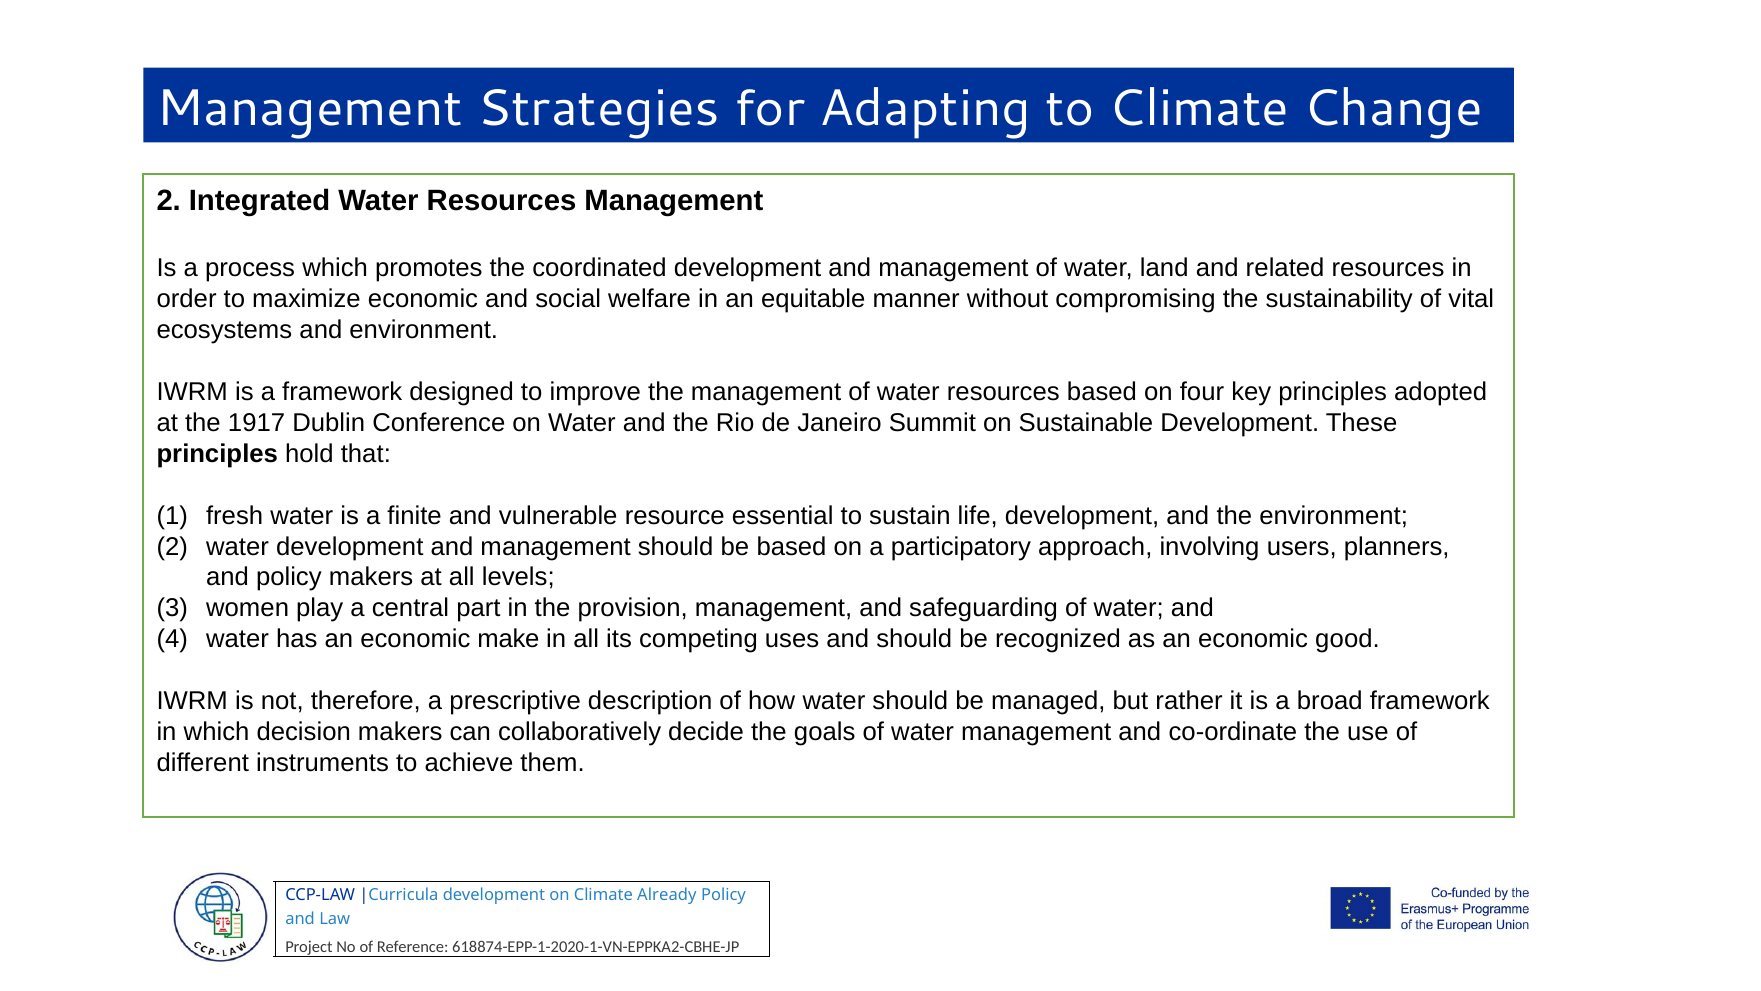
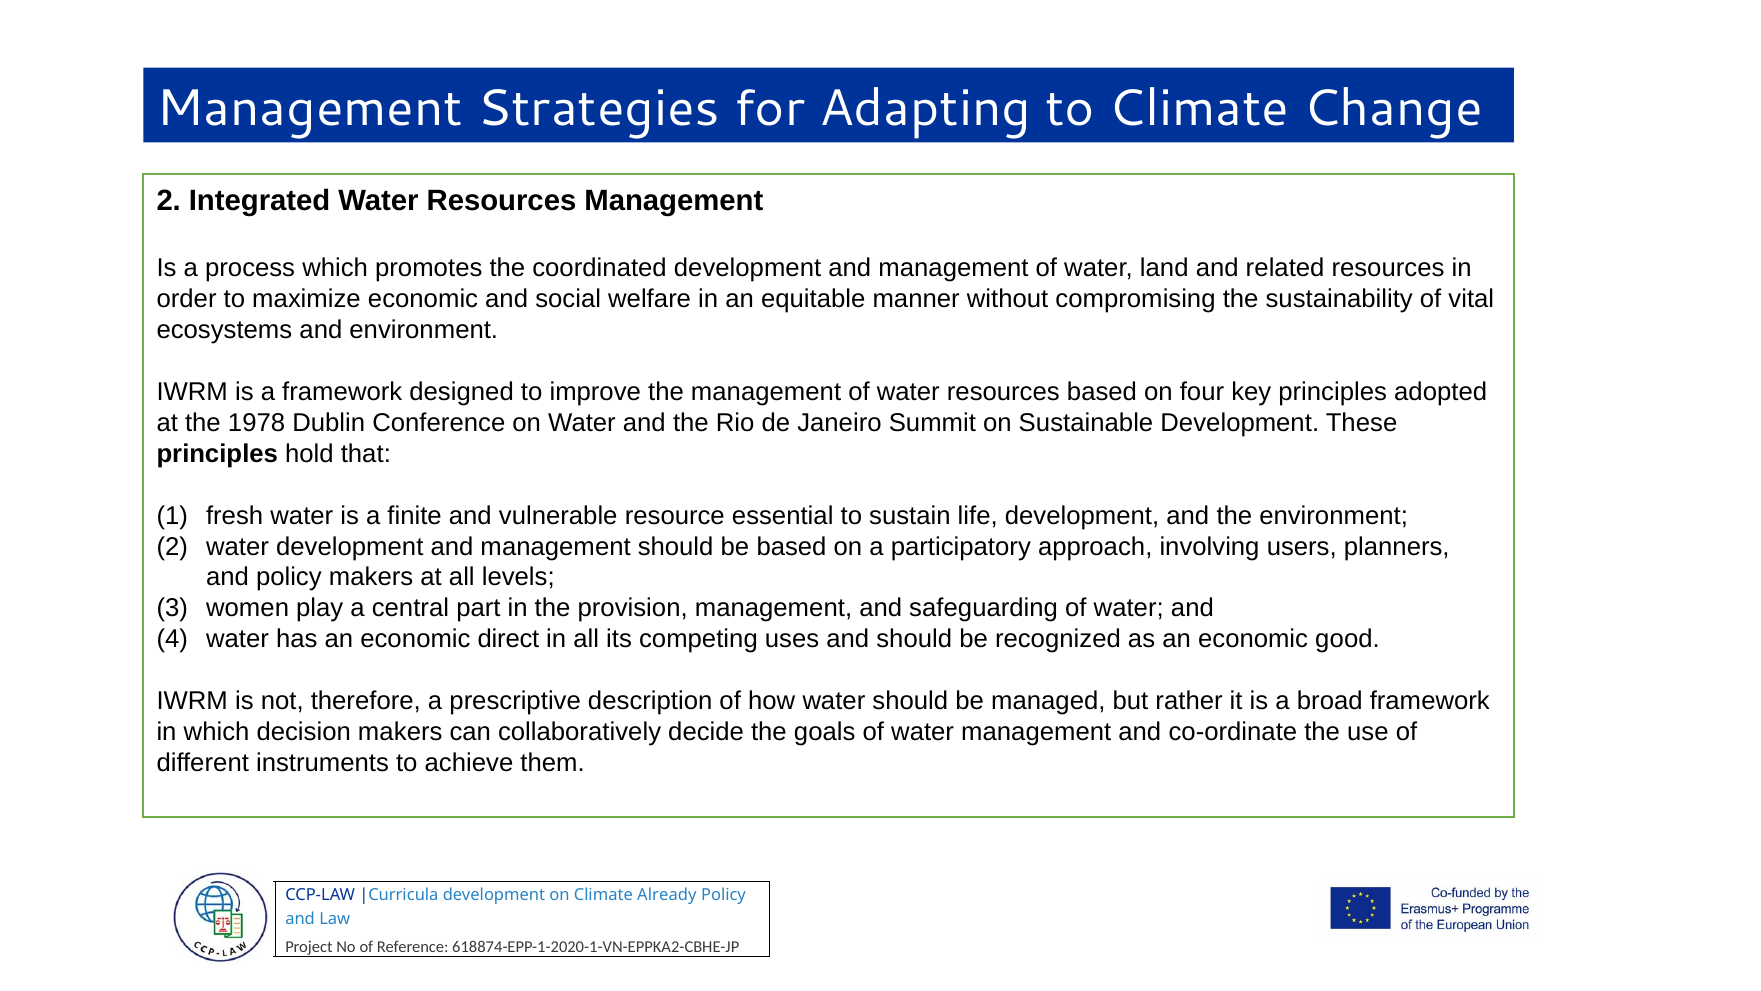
1917: 1917 -> 1978
make: make -> direct
